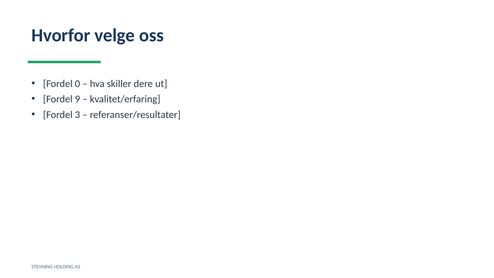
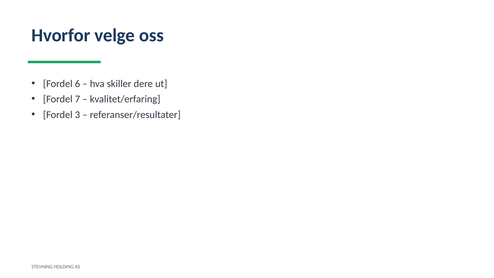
0: 0 -> 6
9: 9 -> 7
